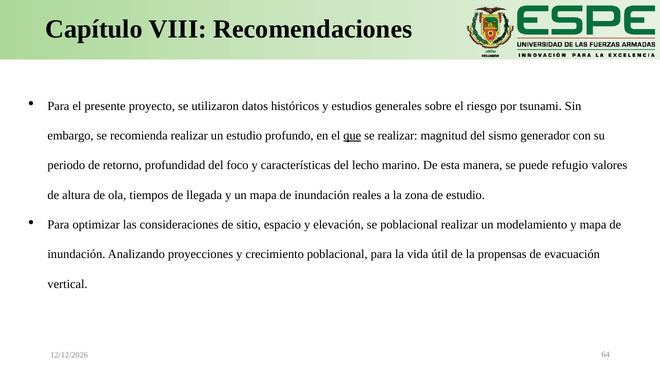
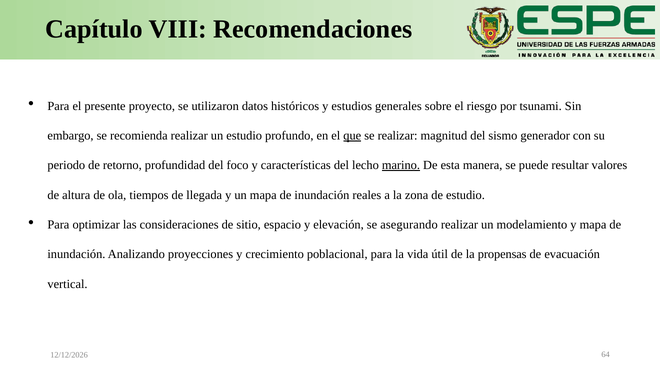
marino underline: none -> present
refugio: refugio -> resultar
se poblacional: poblacional -> asegurando
